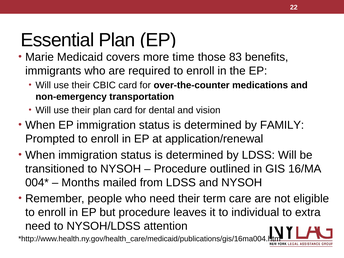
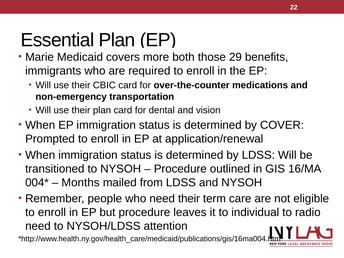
time: time -> both
83: 83 -> 29
FAMILY: FAMILY -> COVER
extra: extra -> radio
